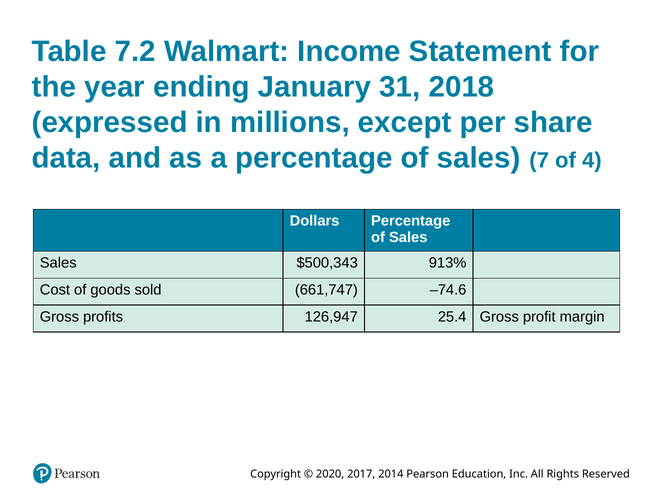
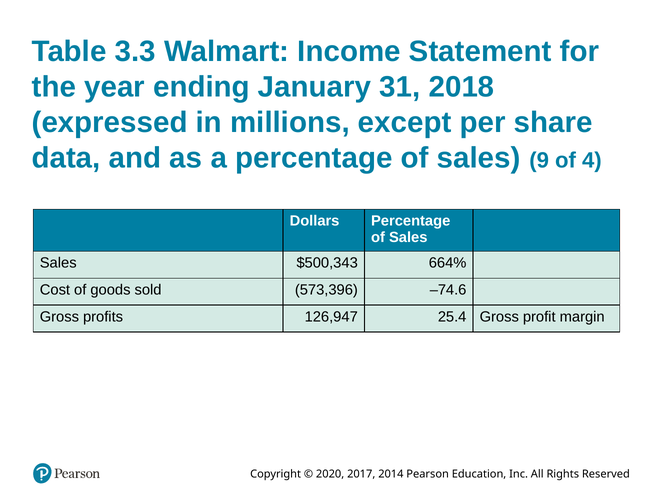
7.2: 7.2 -> 3.3
7: 7 -> 9
913%: 913% -> 664%
661,747: 661,747 -> 573,396
